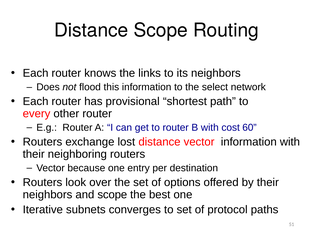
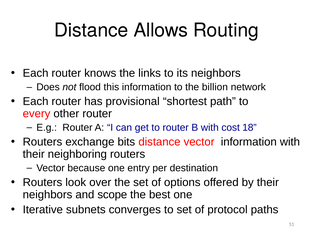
Distance Scope: Scope -> Allows
select: select -> billion
60: 60 -> 18
lost: lost -> bits
